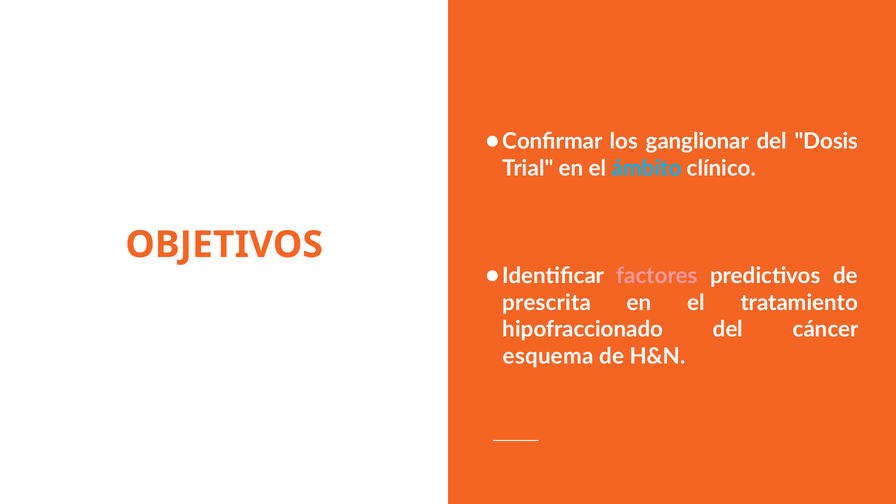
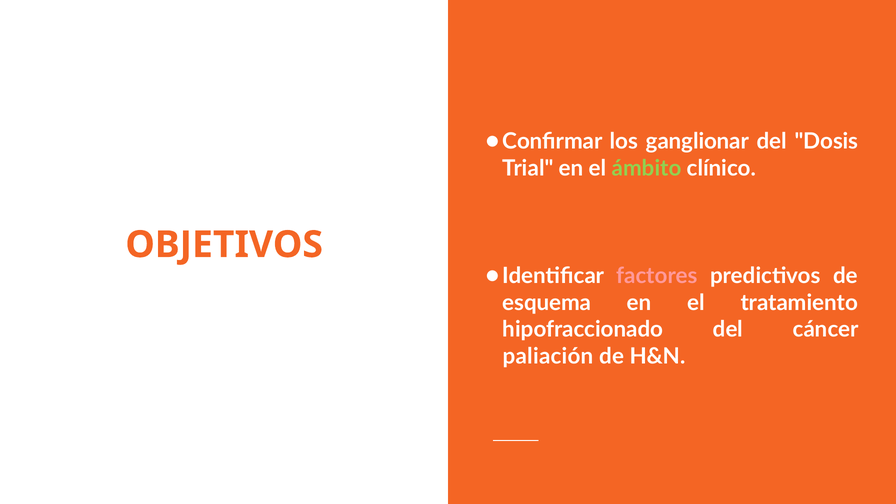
ámbito colour: light blue -> light green
prescrita: prescrita -> esquema
esquema: esquema -> paliación
